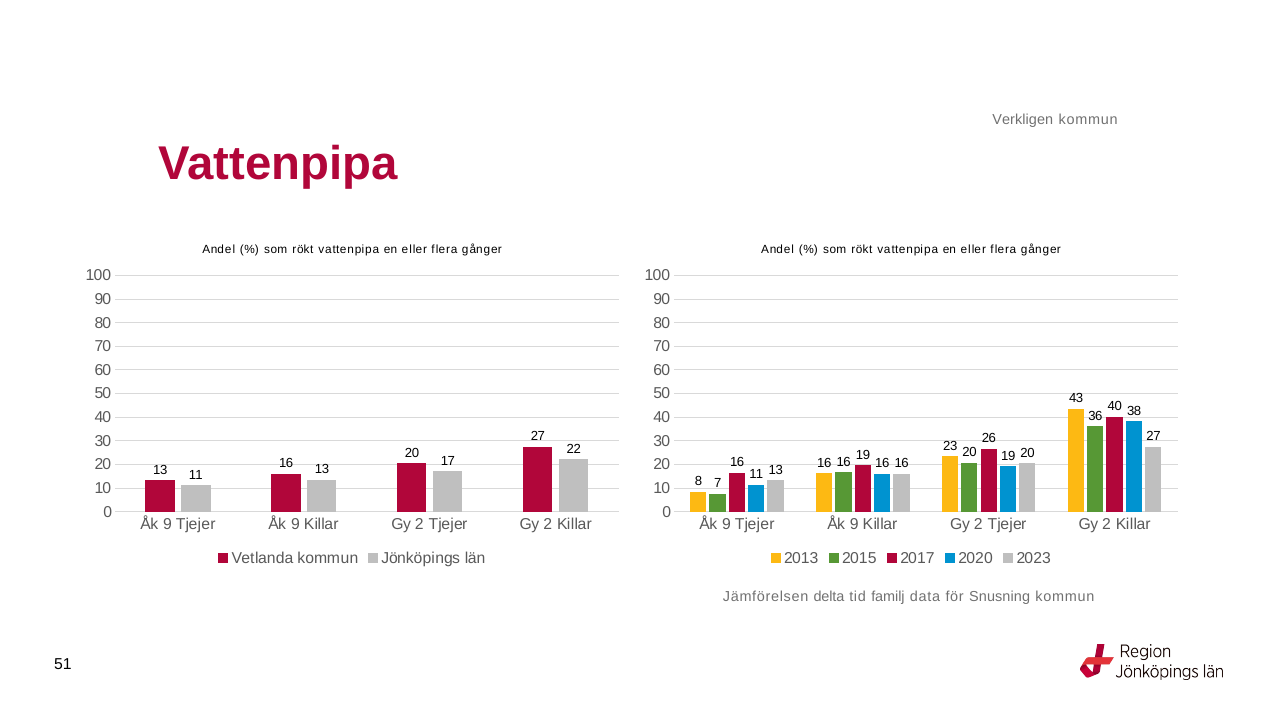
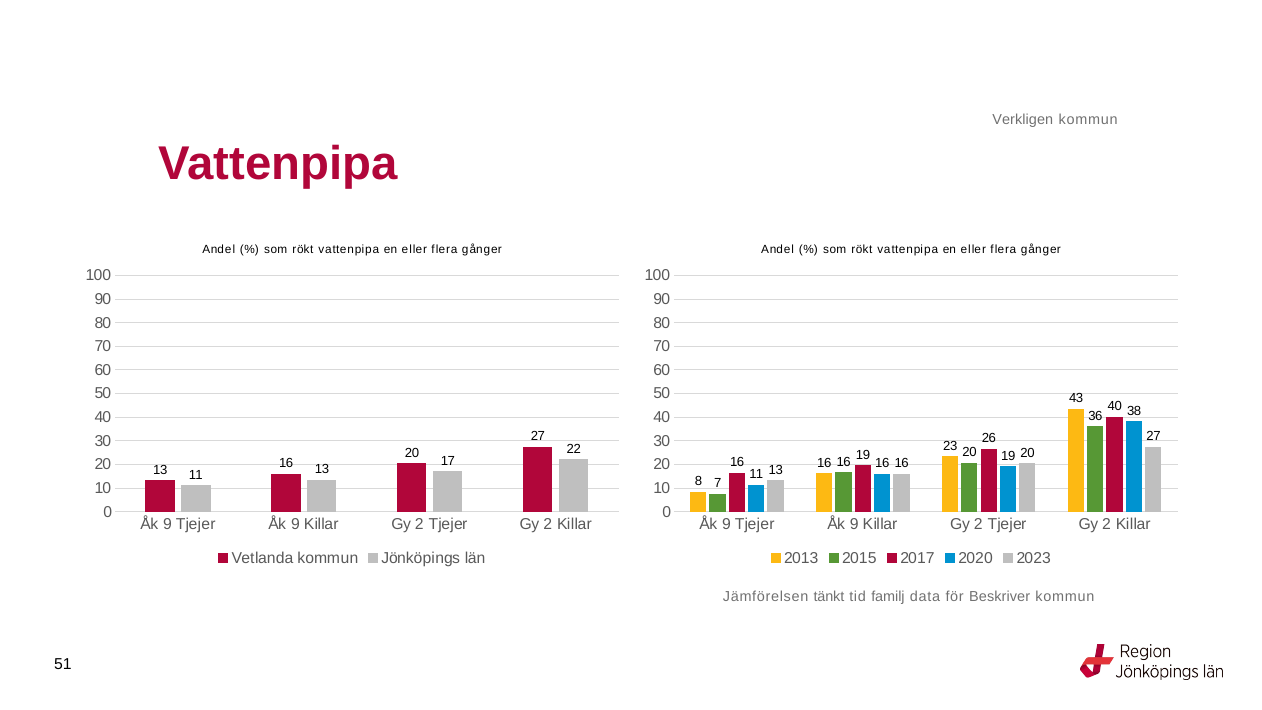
delta: delta -> tänkt
Snusning: Snusning -> Beskriver
